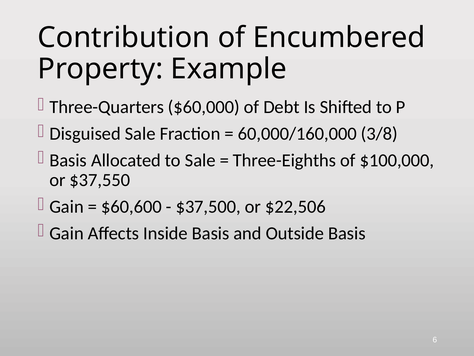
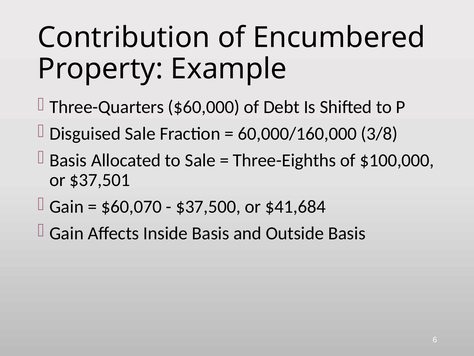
$37,550: $37,550 -> $37,501
$60,600: $60,600 -> $60,070
$22,506: $22,506 -> $41,684
